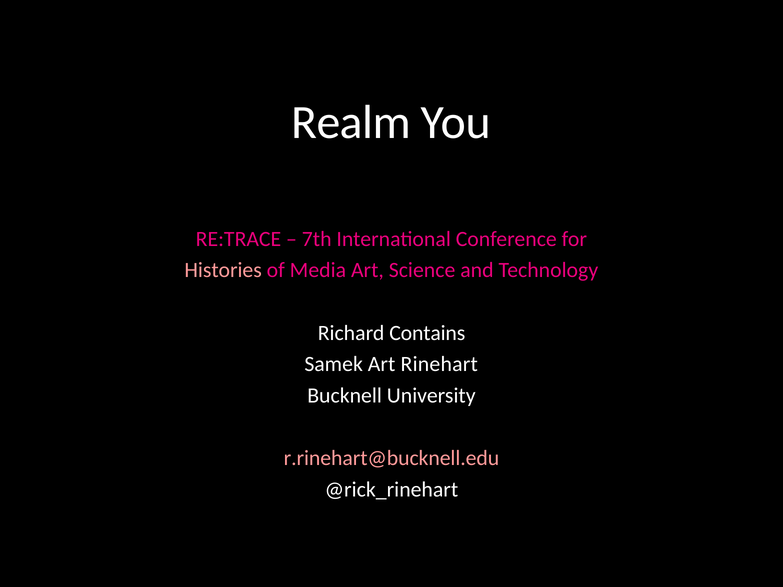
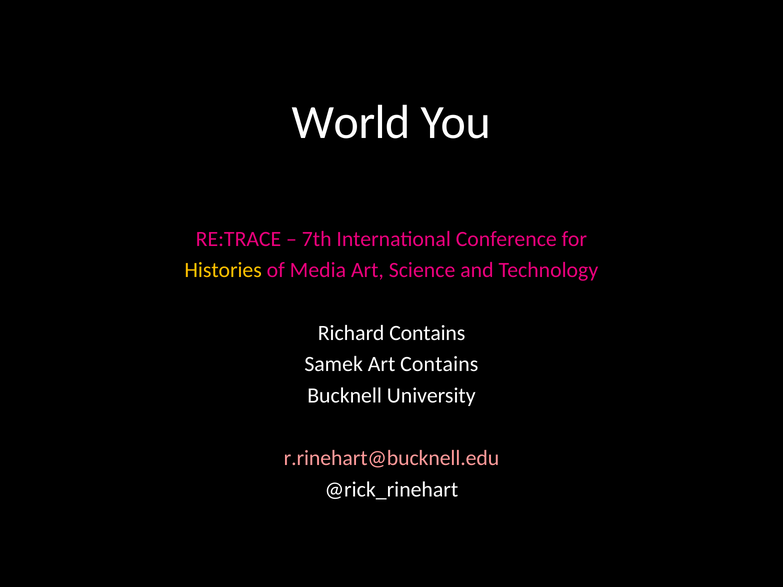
Realm: Realm -> World
Histories colour: pink -> yellow
Art Rinehart: Rinehart -> Contains
